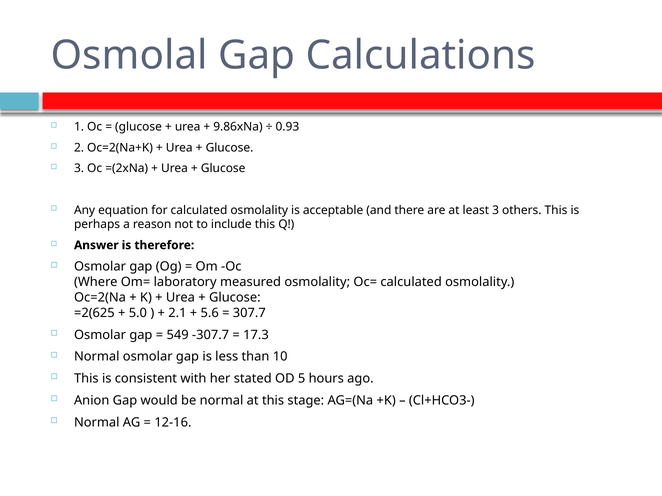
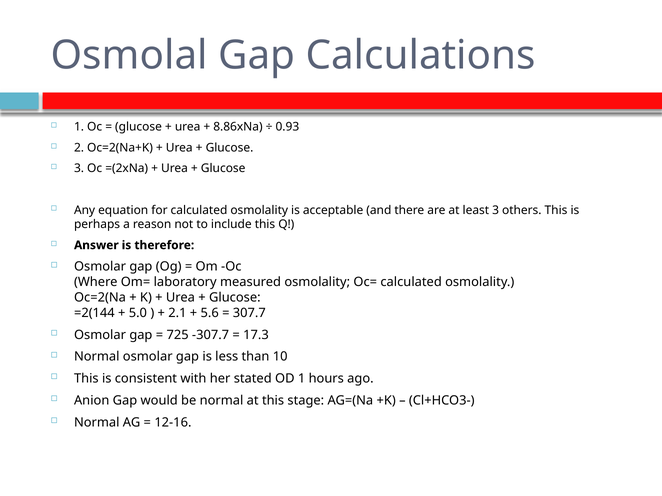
9.86xNa: 9.86xNa -> 8.86xNa
=2(625: =2(625 -> =2(144
549: 549 -> 725
OD 5: 5 -> 1
